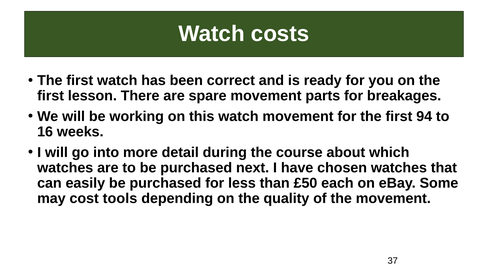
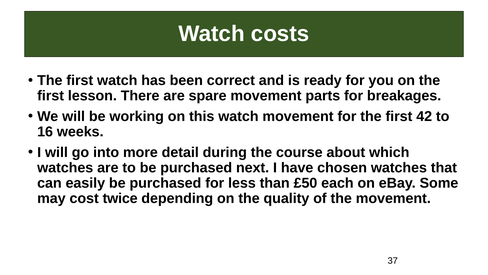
94: 94 -> 42
tools: tools -> twice
